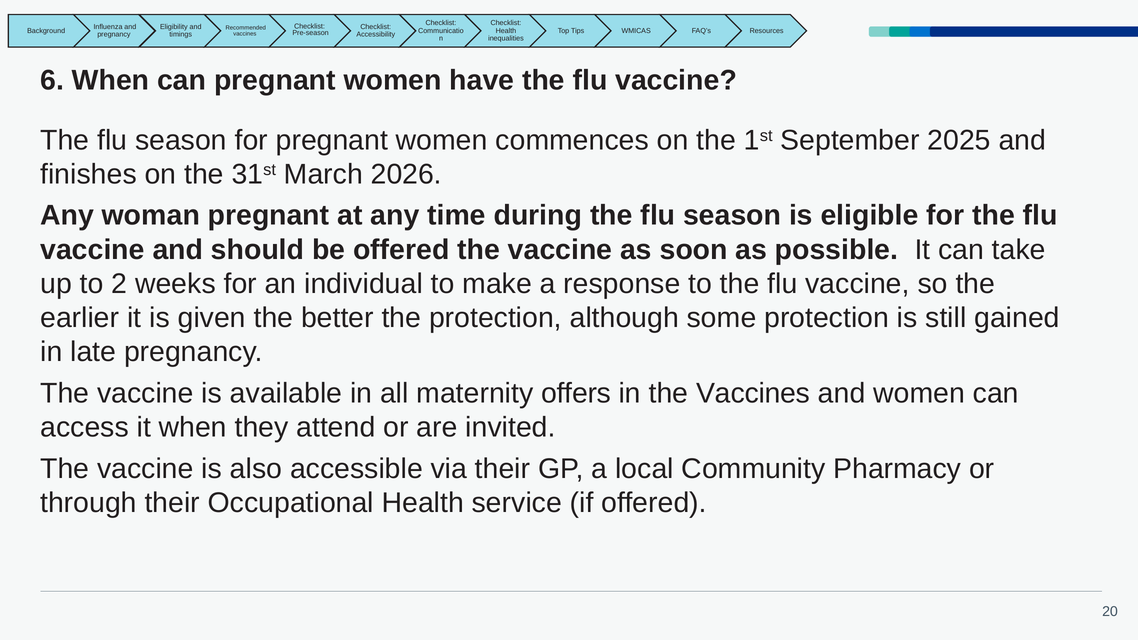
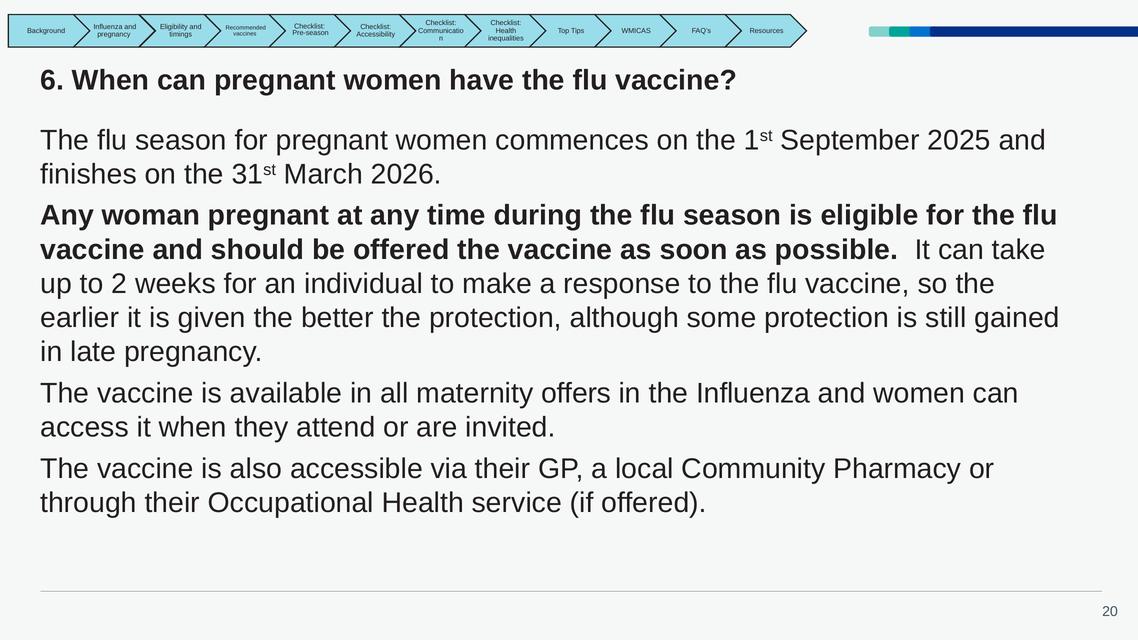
the Vaccines: Vaccines -> Influenza
